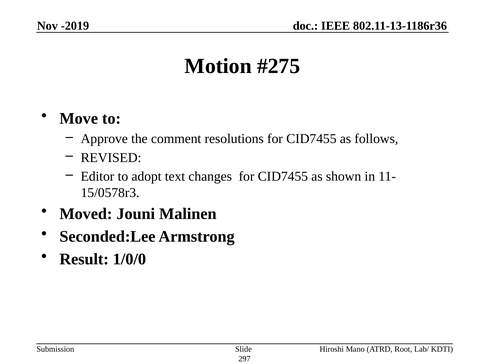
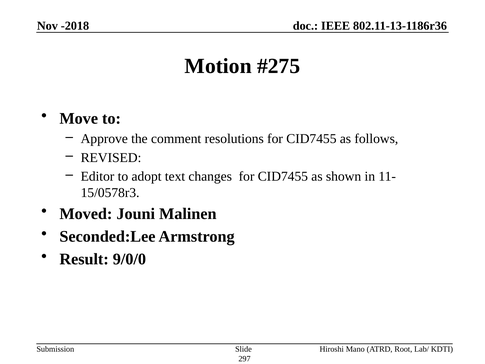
-2019: -2019 -> -2018
1/0/0: 1/0/0 -> 9/0/0
